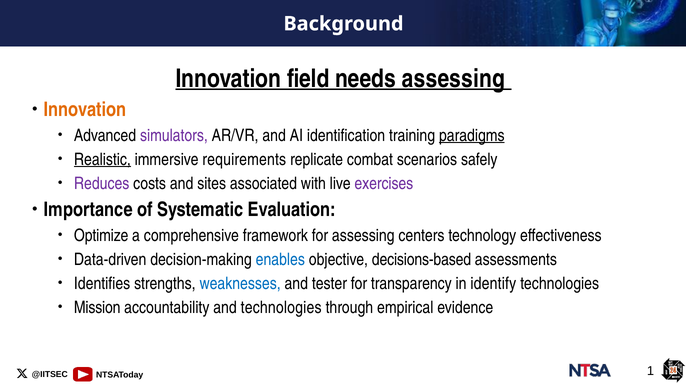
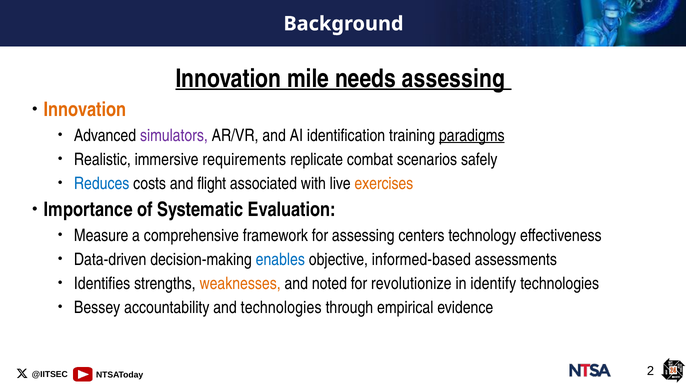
field: field -> mile
Realistic underline: present -> none
Reduces colour: purple -> blue
sites: sites -> flight
exercises colour: purple -> orange
Optimize: Optimize -> Measure
decisions-based: decisions-based -> informed-based
weaknesses colour: blue -> orange
tester: tester -> noted
transparency: transparency -> revolutionize
Mission: Mission -> Bessey
1: 1 -> 2
